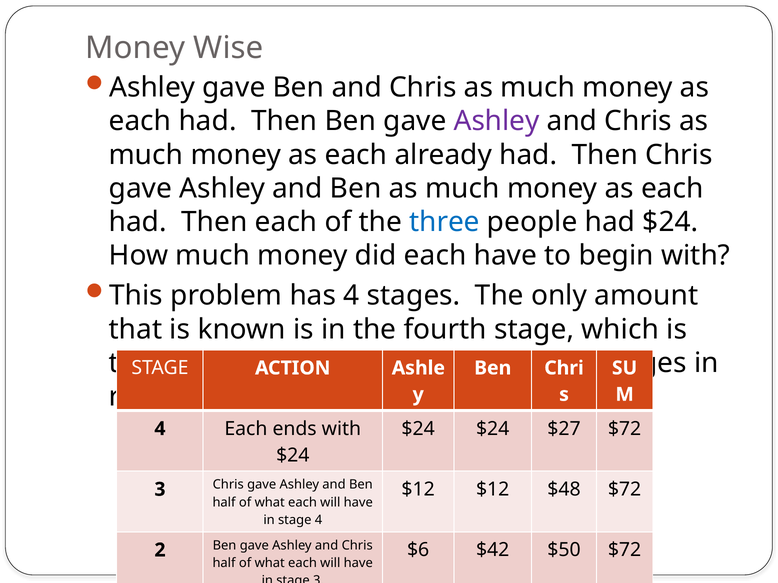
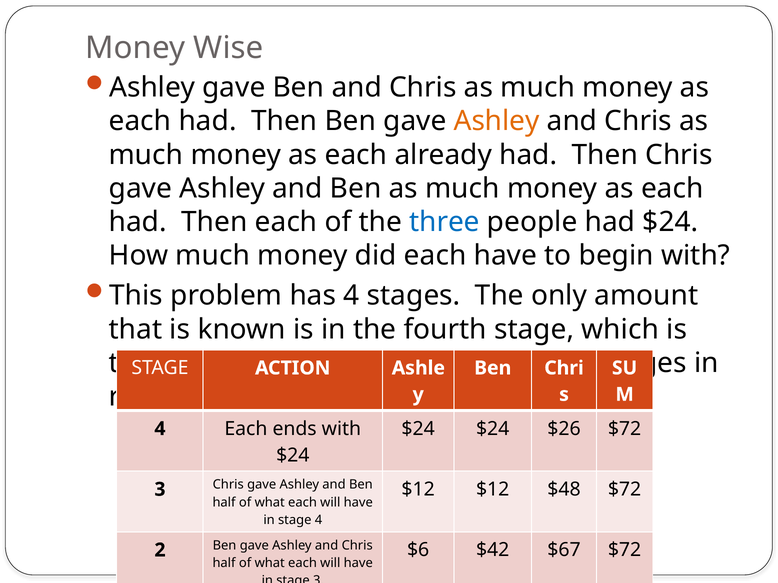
Ashley at (497, 121) colour: purple -> orange
$27: $27 -> $26
$50: $50 -> $67
